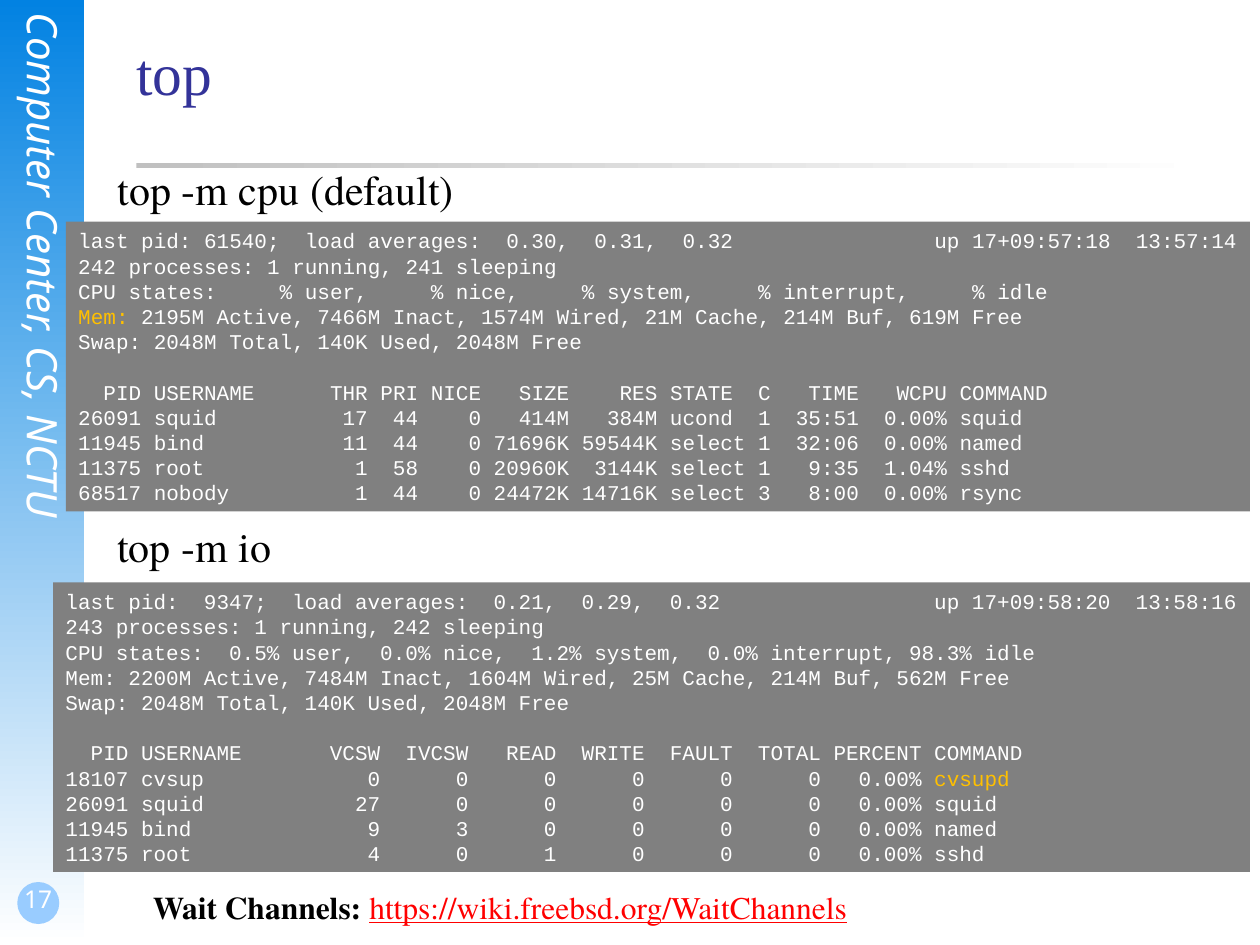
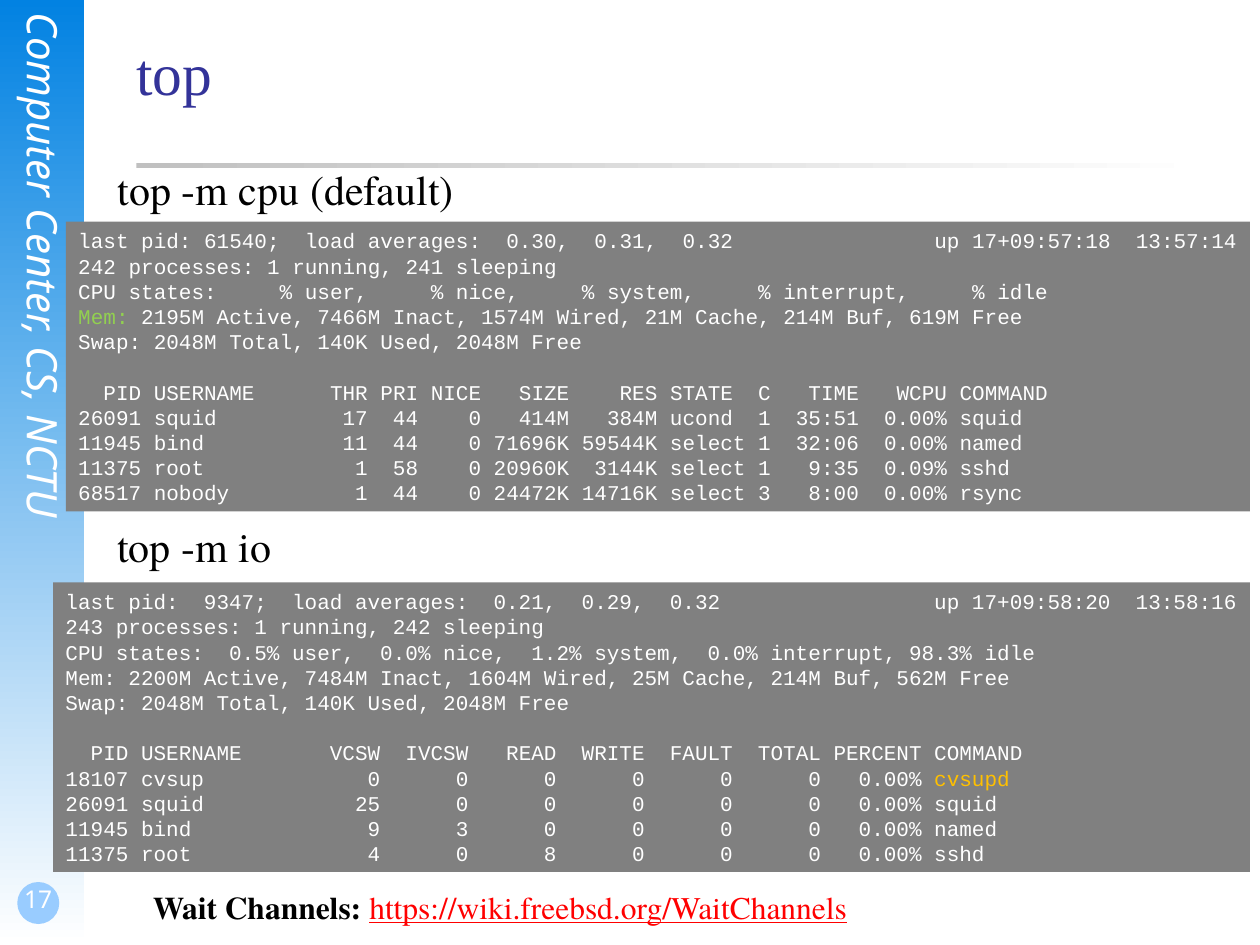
Mem at (103, 318) colour: yellow -> light green
1.04%: 1.04% -> 0.09%
27: 27 -> 25
0 1: 1 -> 8
